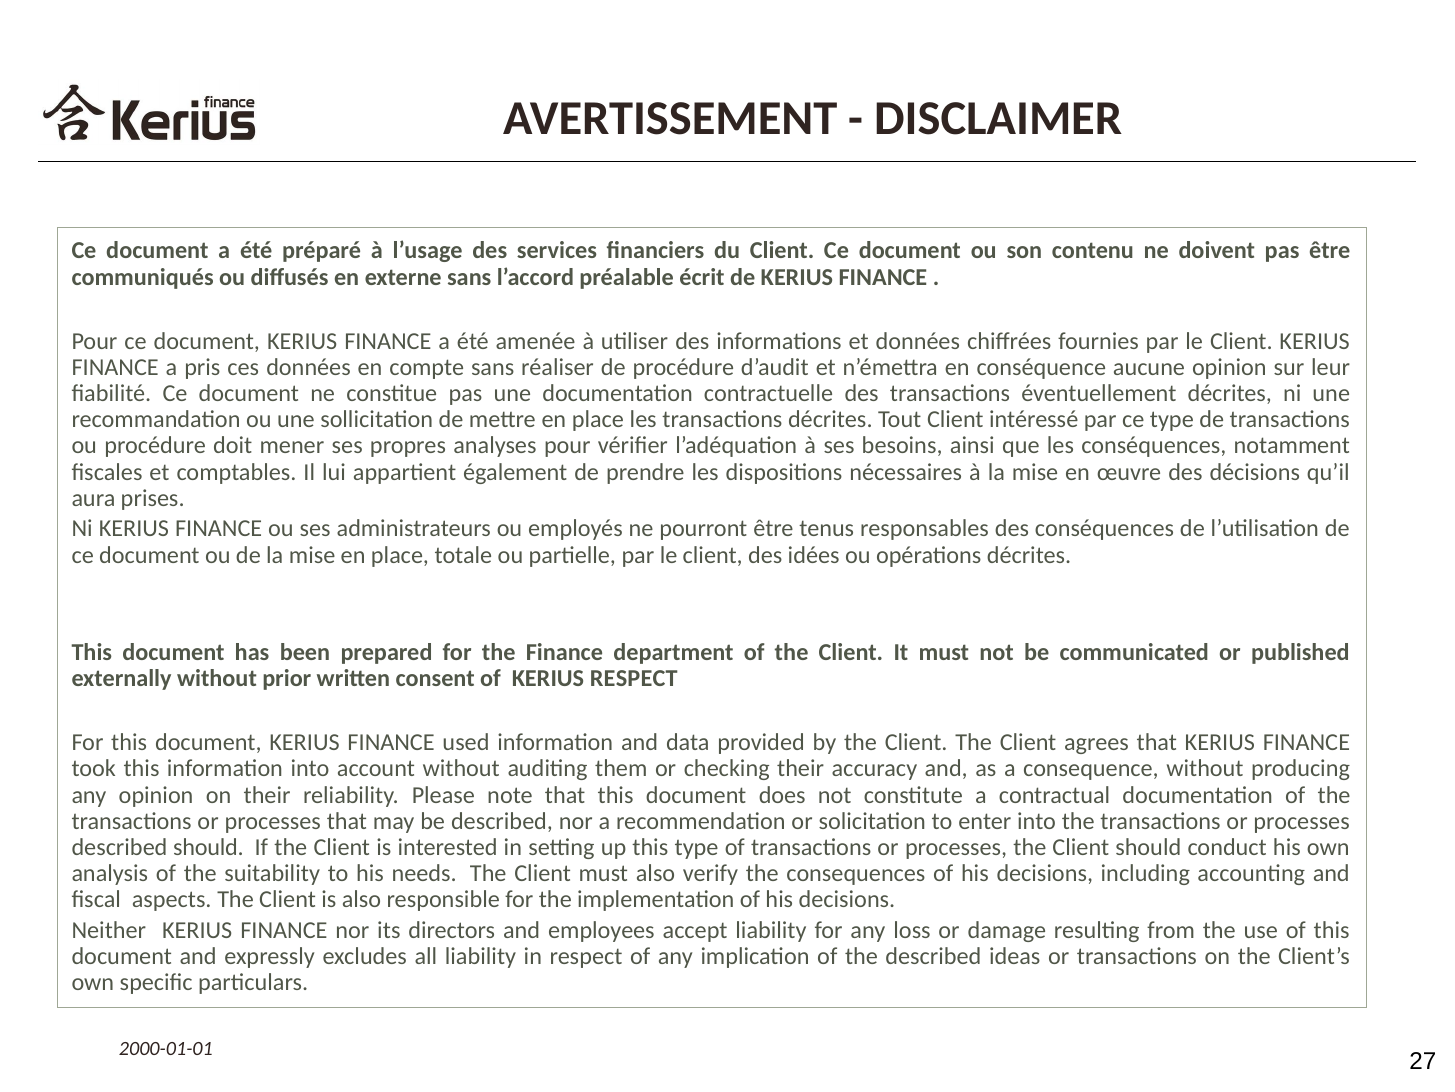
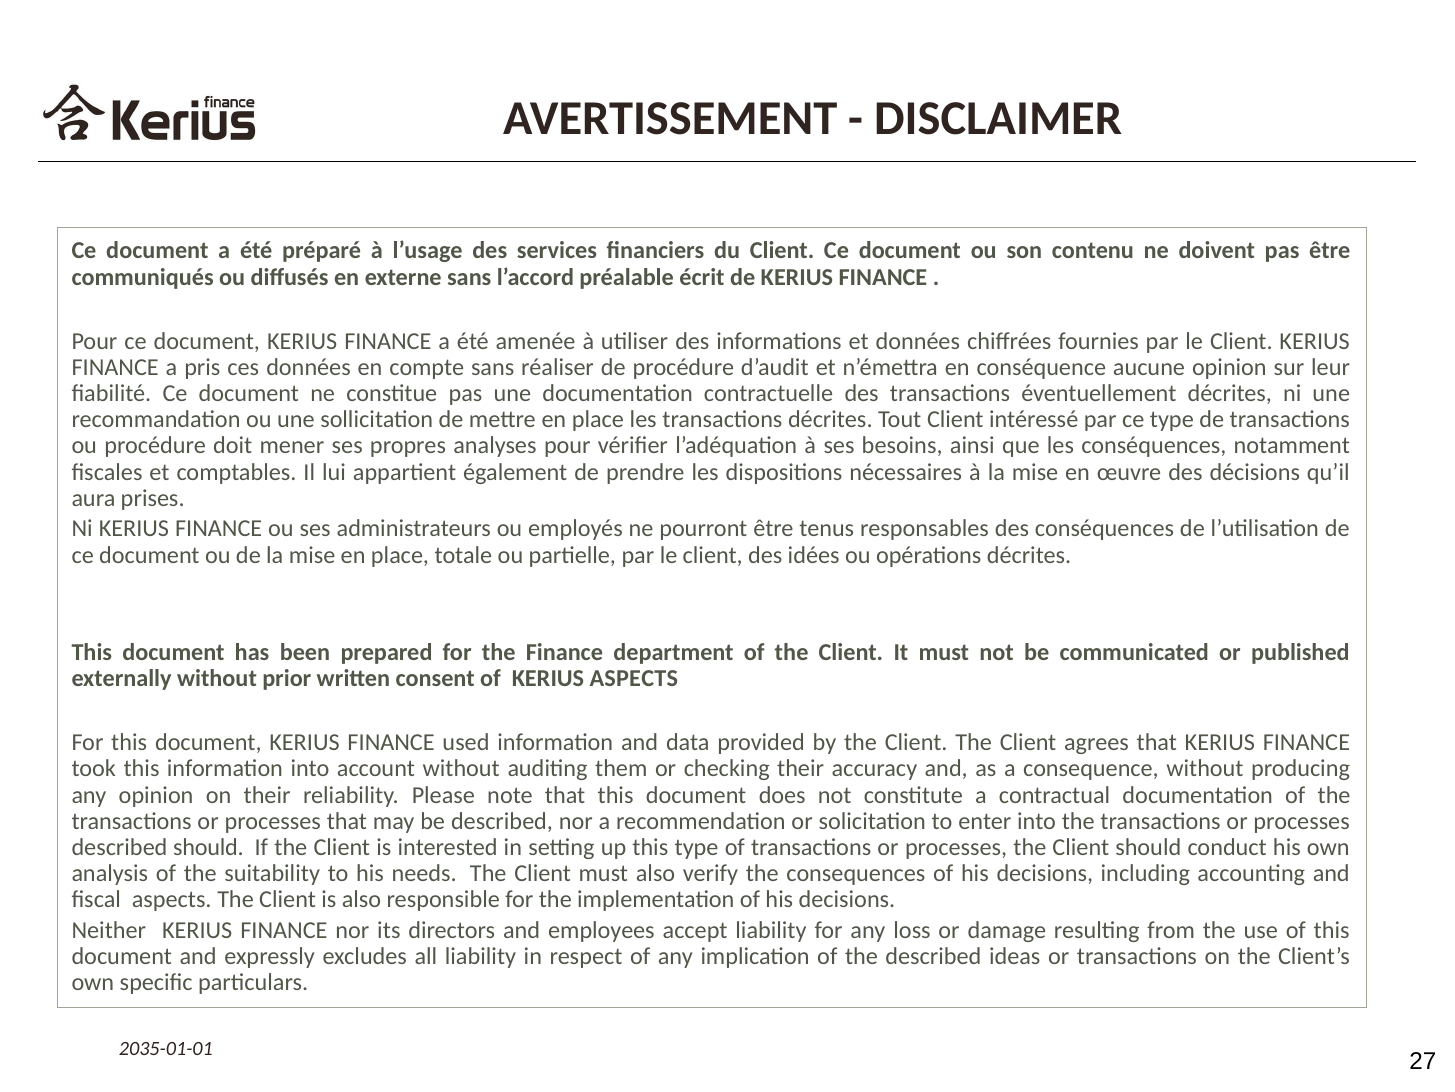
KERIUS RESPECT: RESPECT -> ASPECTS
2000-01-01: 2000-01-01 -> 2035-01-01
